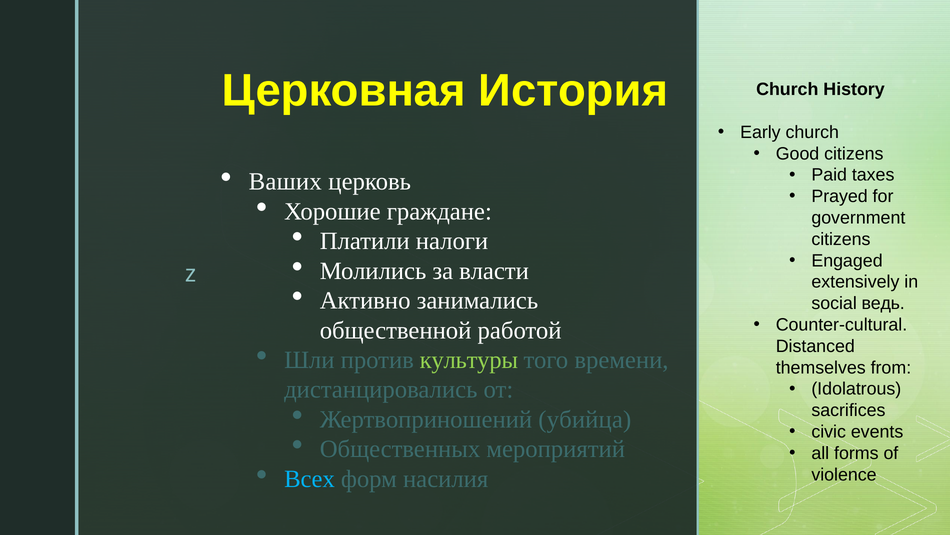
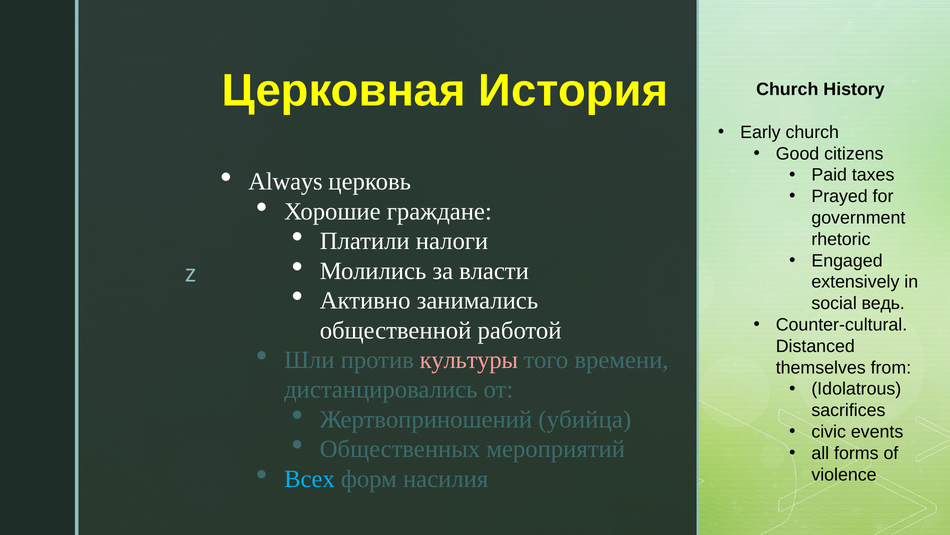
Ваших: Ваших -> Always
citizens at (841, 239): citizens -> rhetoric
культуры colour: light green -> pink
